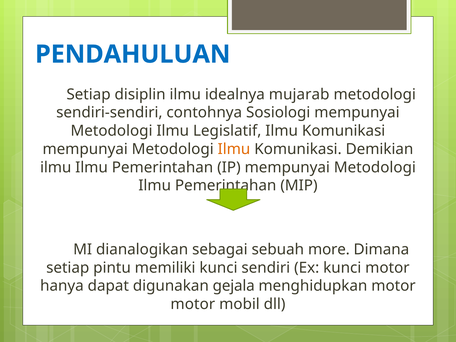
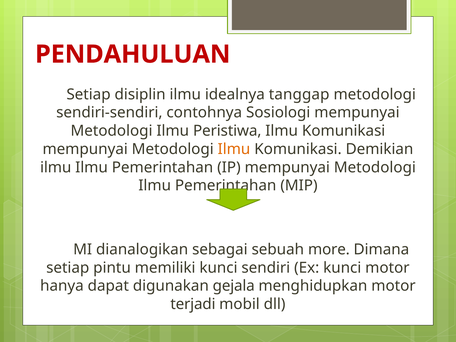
PENDAHULUAN colour: blue -> red
mujarab: mujarab -> tanggap
Legislatif: Legislatif -> Peristiwa
motor at (193, 304): motor -> terjadi
